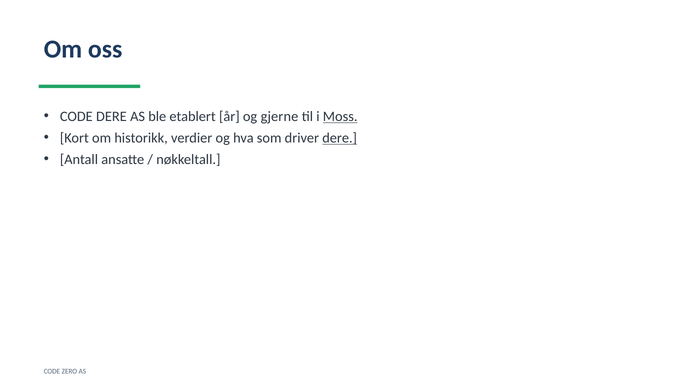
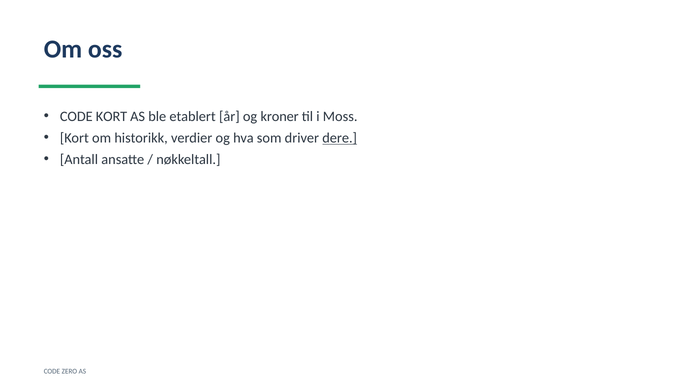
CODE DERE: DERE -> KORT
gjerne: gjerne -> kroner
Moss underline: present -> none
